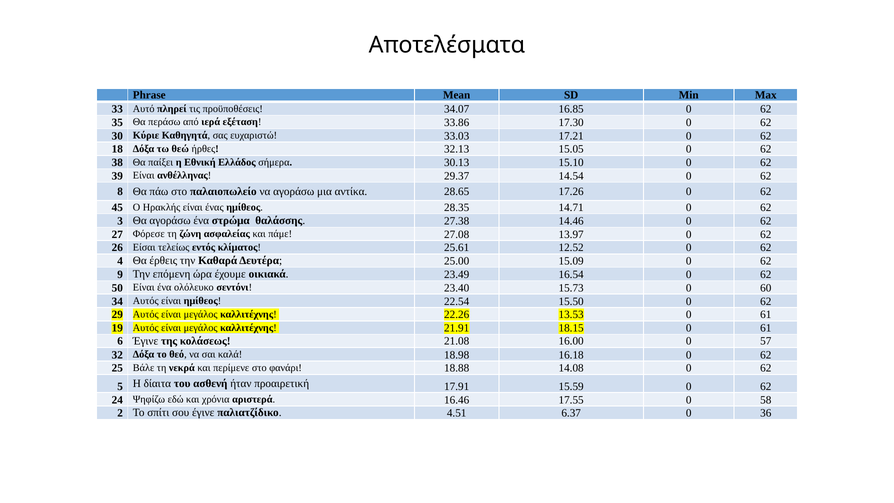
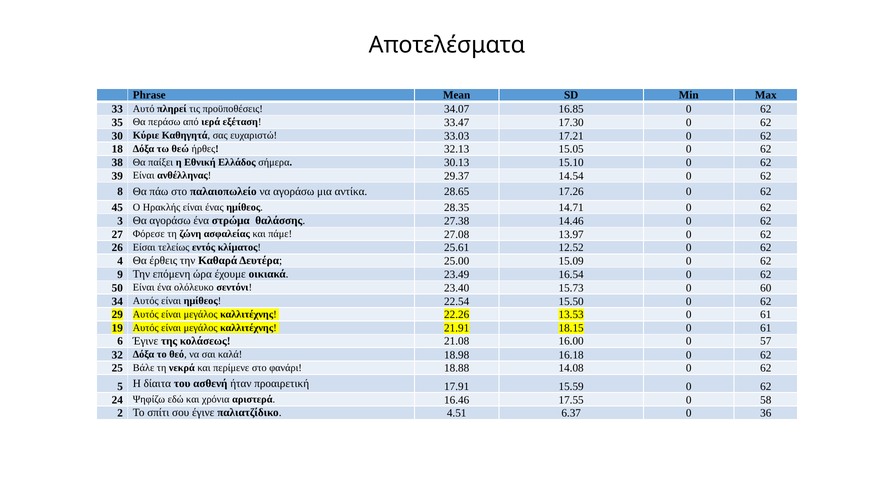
33.86: 33.86 -> 33.47
